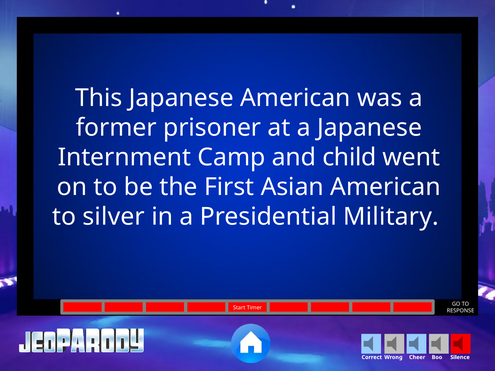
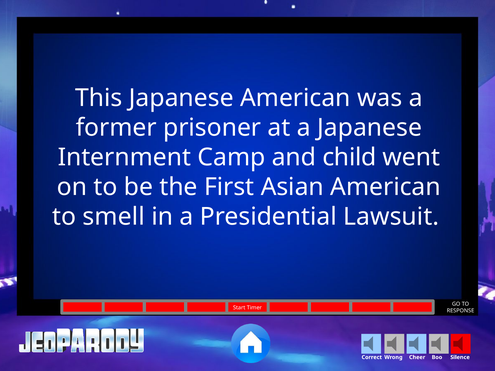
silver: silver -> smell
Military: Military -> Lawsuit
